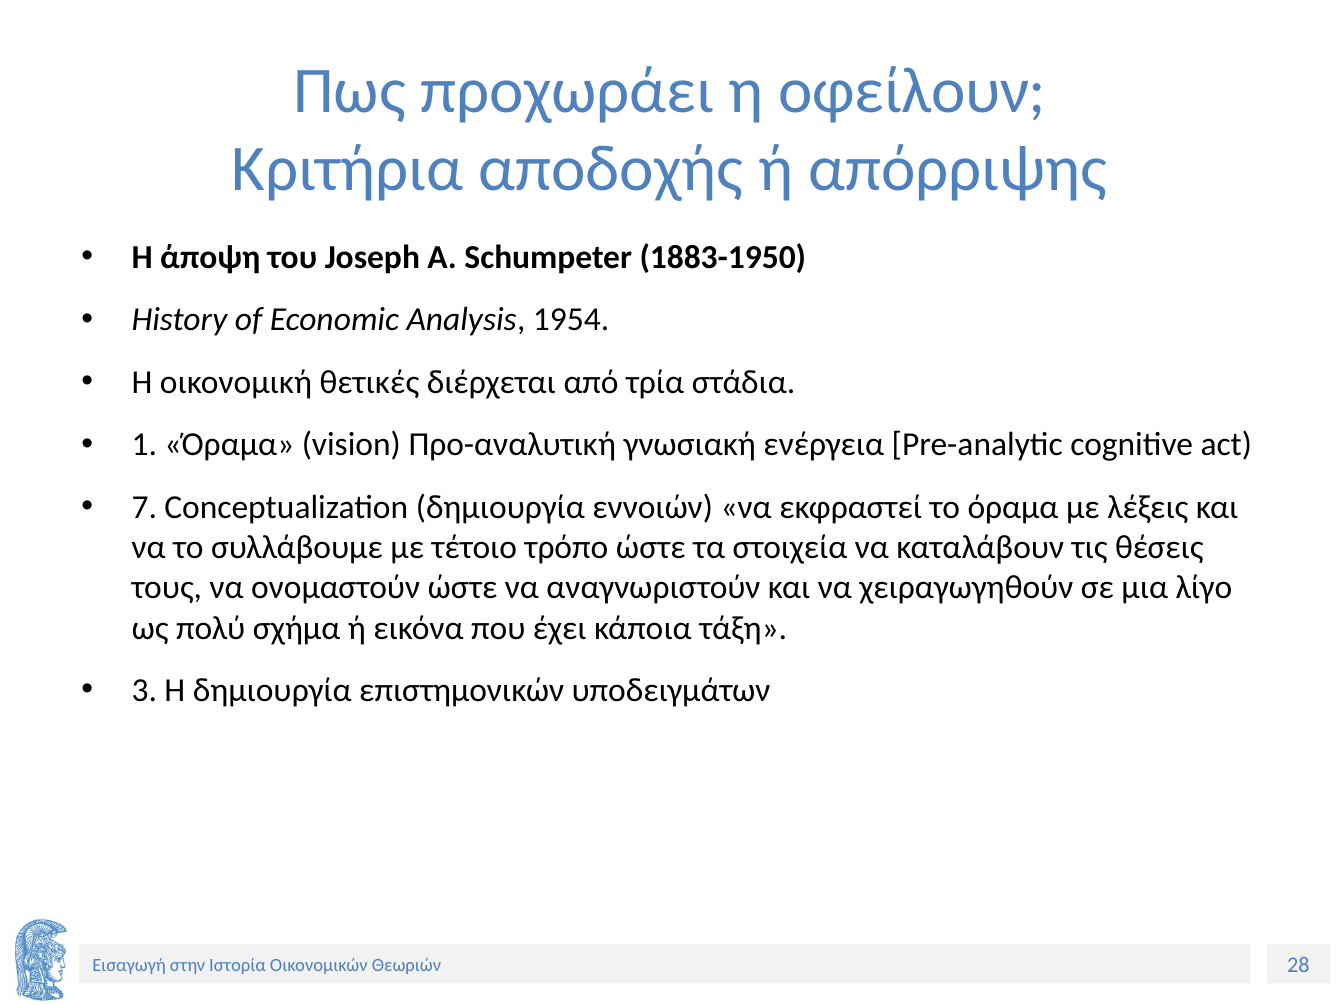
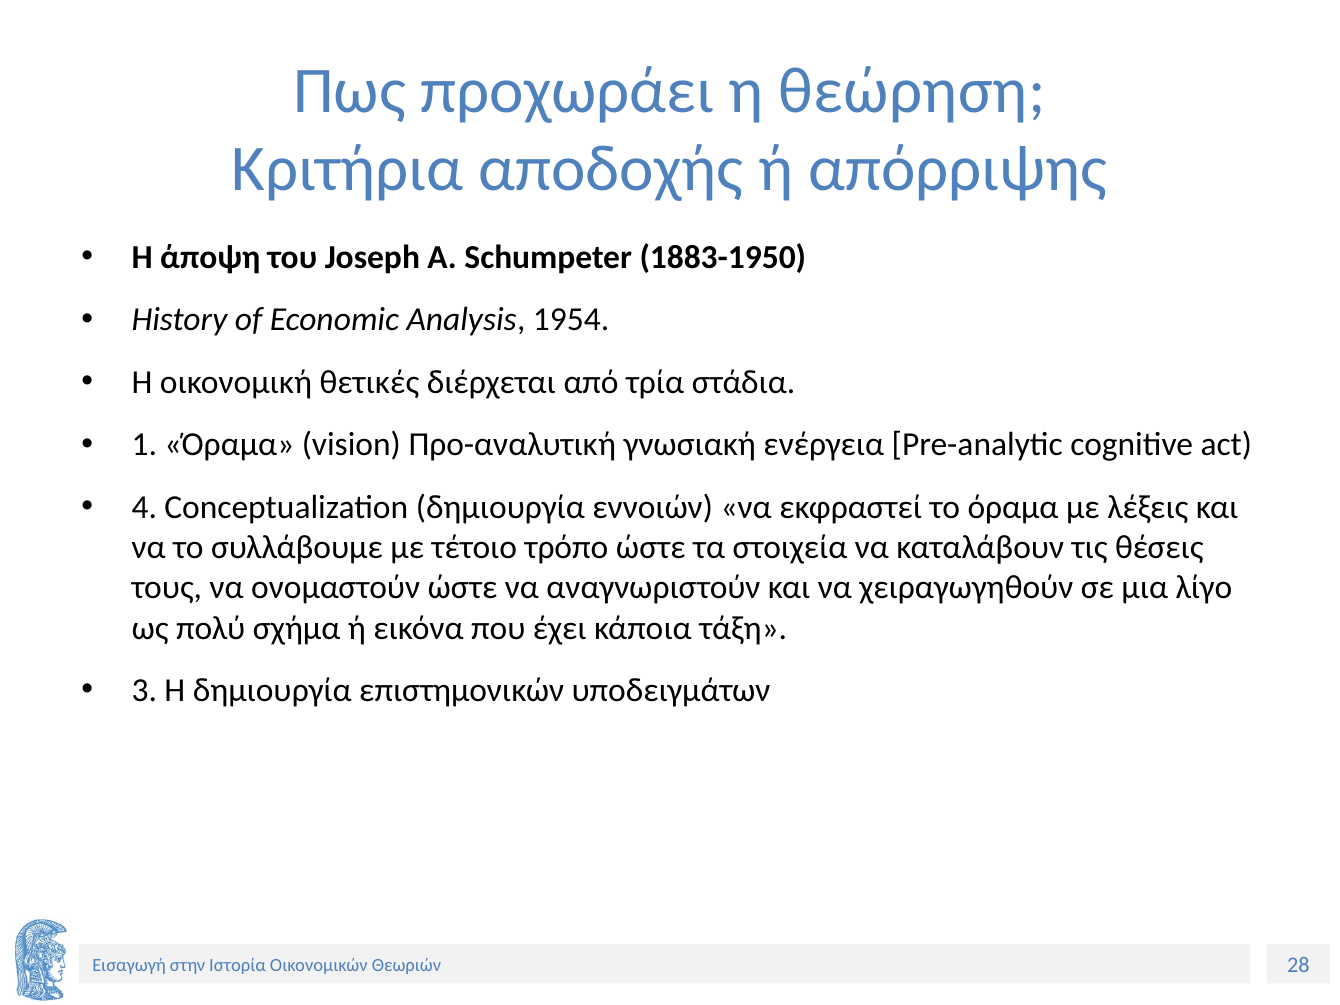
οφείλουν: οφείλουν -> θεώρηση
7: 7 -> 4
